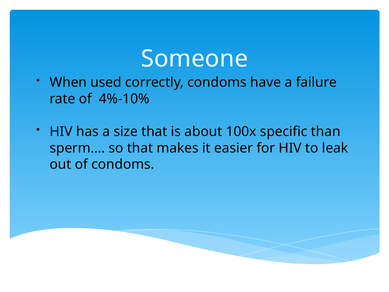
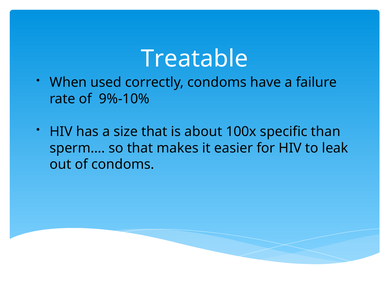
Someone: Someone -> Treatable
4%-10%: 4%-10% -> 9%-10%
